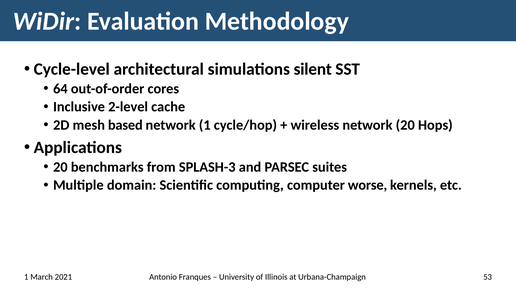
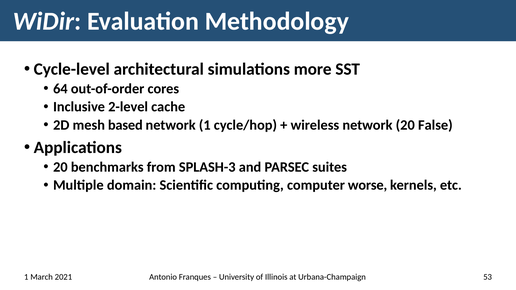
silent: silent -> more
Hops: Hops -> False
